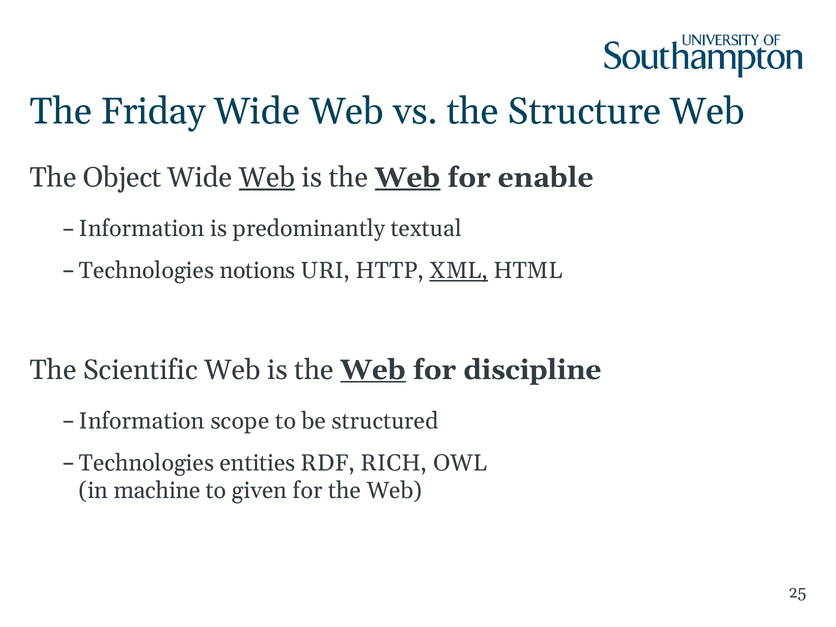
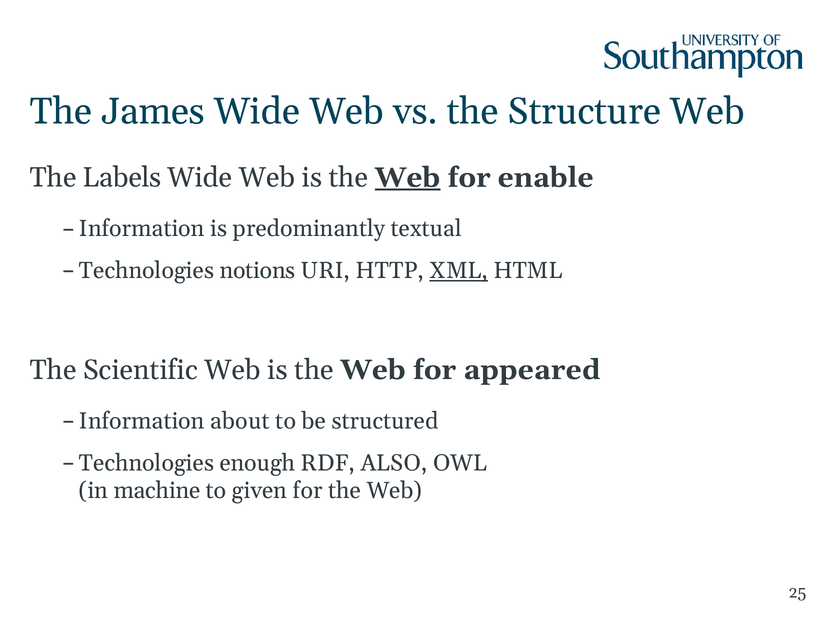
Friday: Friday -> James
Object: Object -> Labels
Web at (267, 178) underline: present -> none
Web at (373, 370) underline: present -> none
discipline: discipline -> appeared
scope: scope -> about
entities: entities -> enough
RICH: RICH -> ALSO
